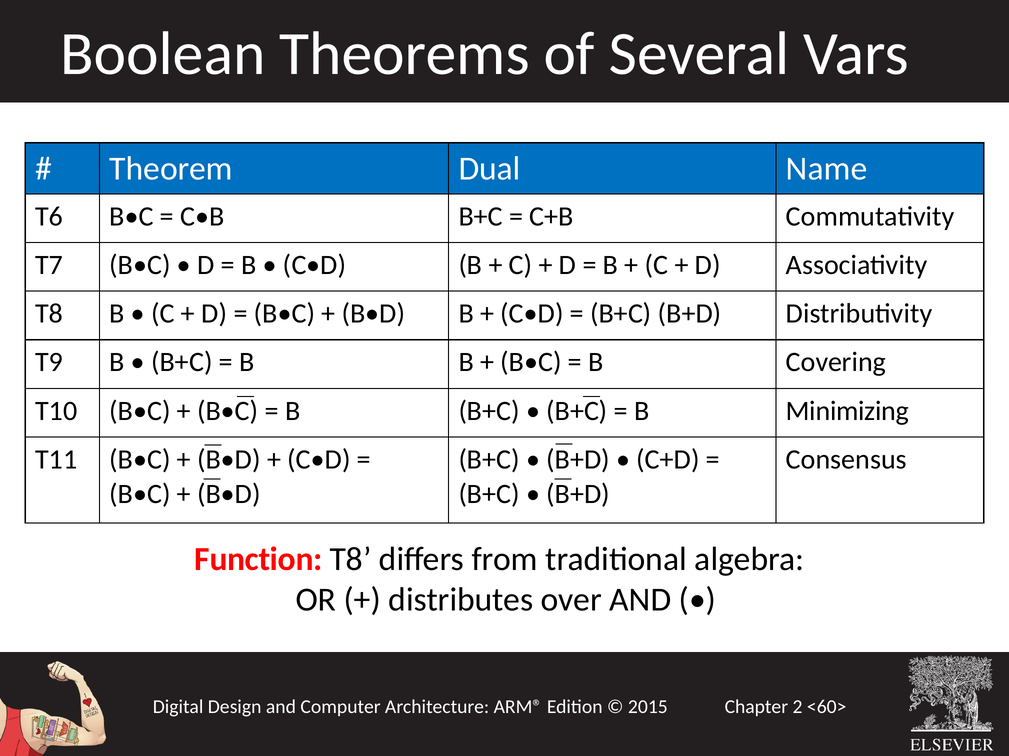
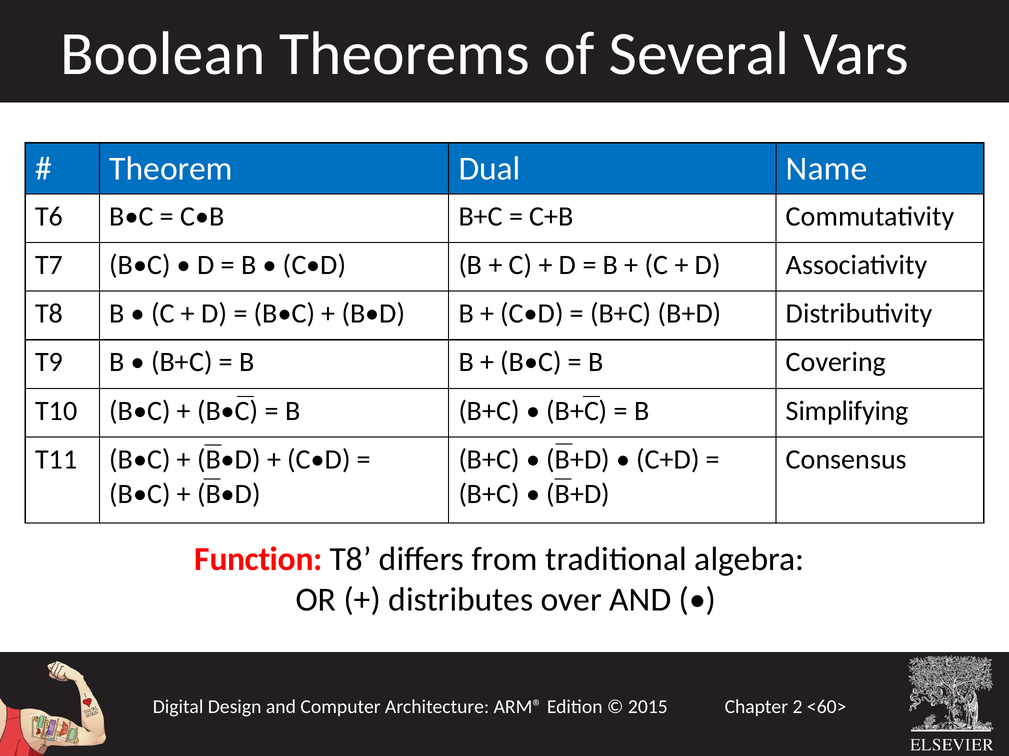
Minimizing: Minimizing -> Simplifying
